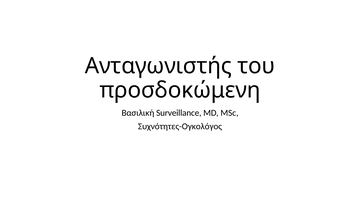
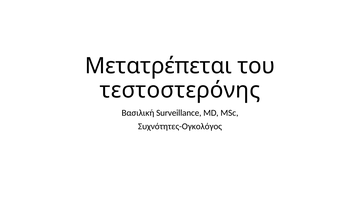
Ανταγωνιστής: Ανταγωνιστής -> Μετατρέπεται
προσδοκώμενη: προσδοκώμενη -> τεστοστερόνης
